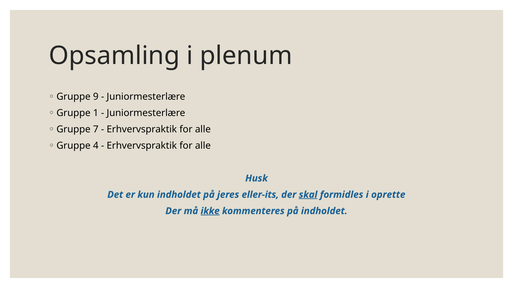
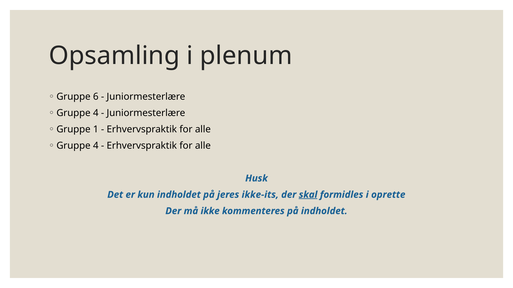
9: 9 -> 6
1 at (96, 113): 1 -> 4
7: 7 -> 1
eller-its: eller-its -> ikke-its
ikke underline: present -> none
